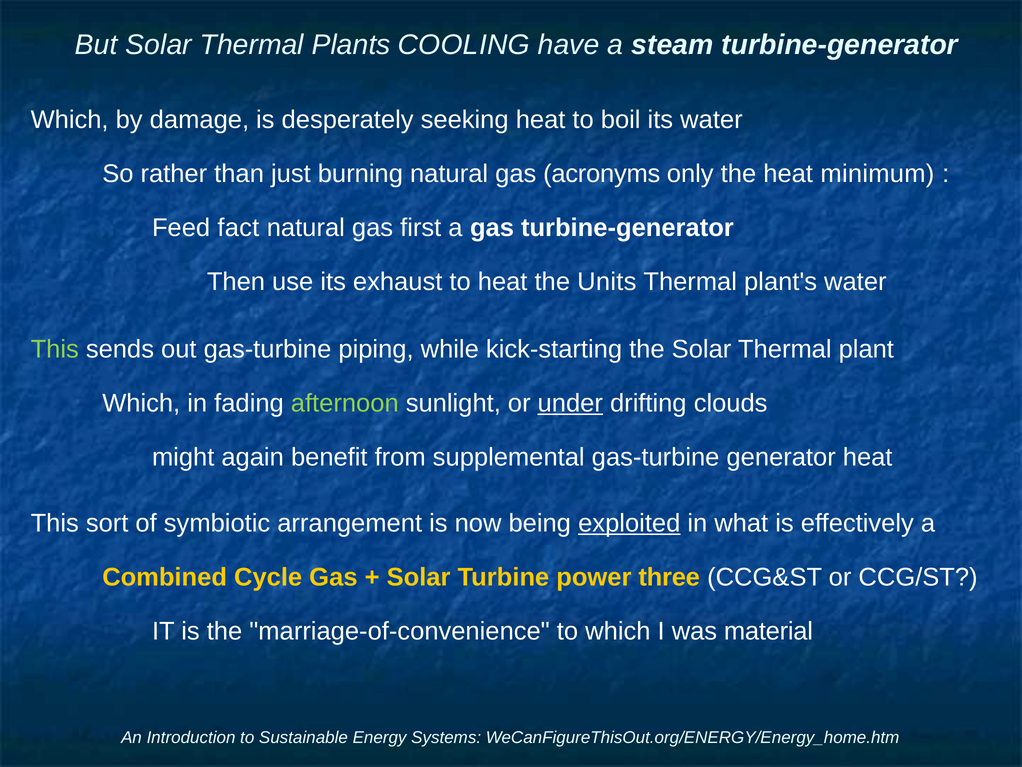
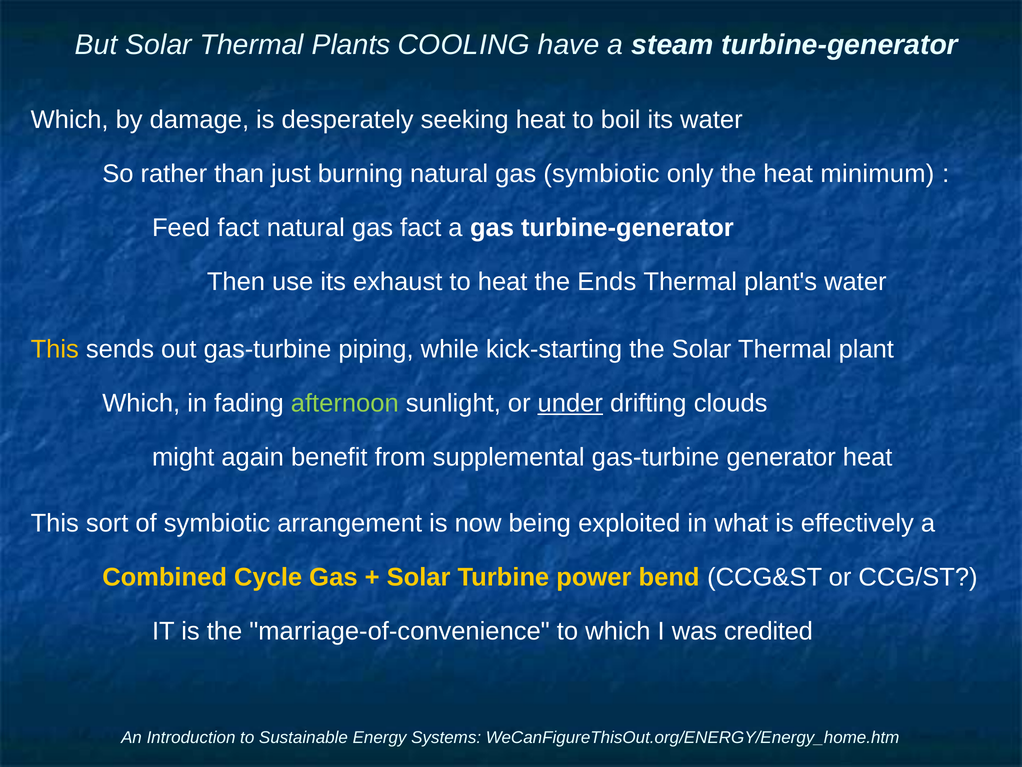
gas acronyms: acronyms -> symbiotic
gas first: first -> fact
Units: Units -> Ends
This at (55, 349) colour: light green -> yellow
exploited underline: present -> none
three: three -> bend
material: material -> credited
